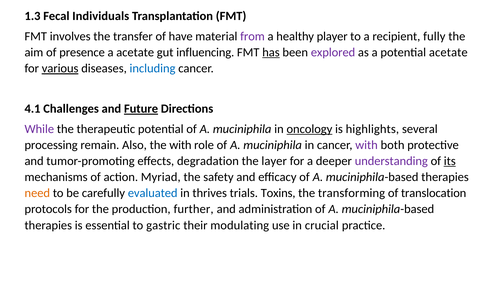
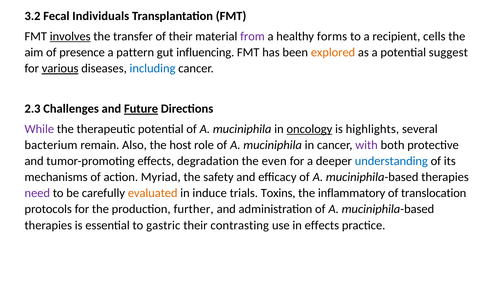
1.3: 1.3 -> 3.2
involves underline: none -> present
of have: have -> their
player: player -> forms
fully: fully -> cells
a acetate: acetate -> pattern
has underline: present -> none
explored colour: purple -> orange
potential acetate: acetate -> suggest
4.1: 4.1 -> 2.3
processing: processing -> bacterium
the with: with -> host
layer: layer -> even
understanding colour: purple -> blue
its underline: present -> none
need colour: orange -> purple
evaluated colour: blue -> orange
thrives: thrives -> induce
transforming: transforming -> inflammatory
modulating: modulating -> contrasting
in crucial: crucial -> effects
